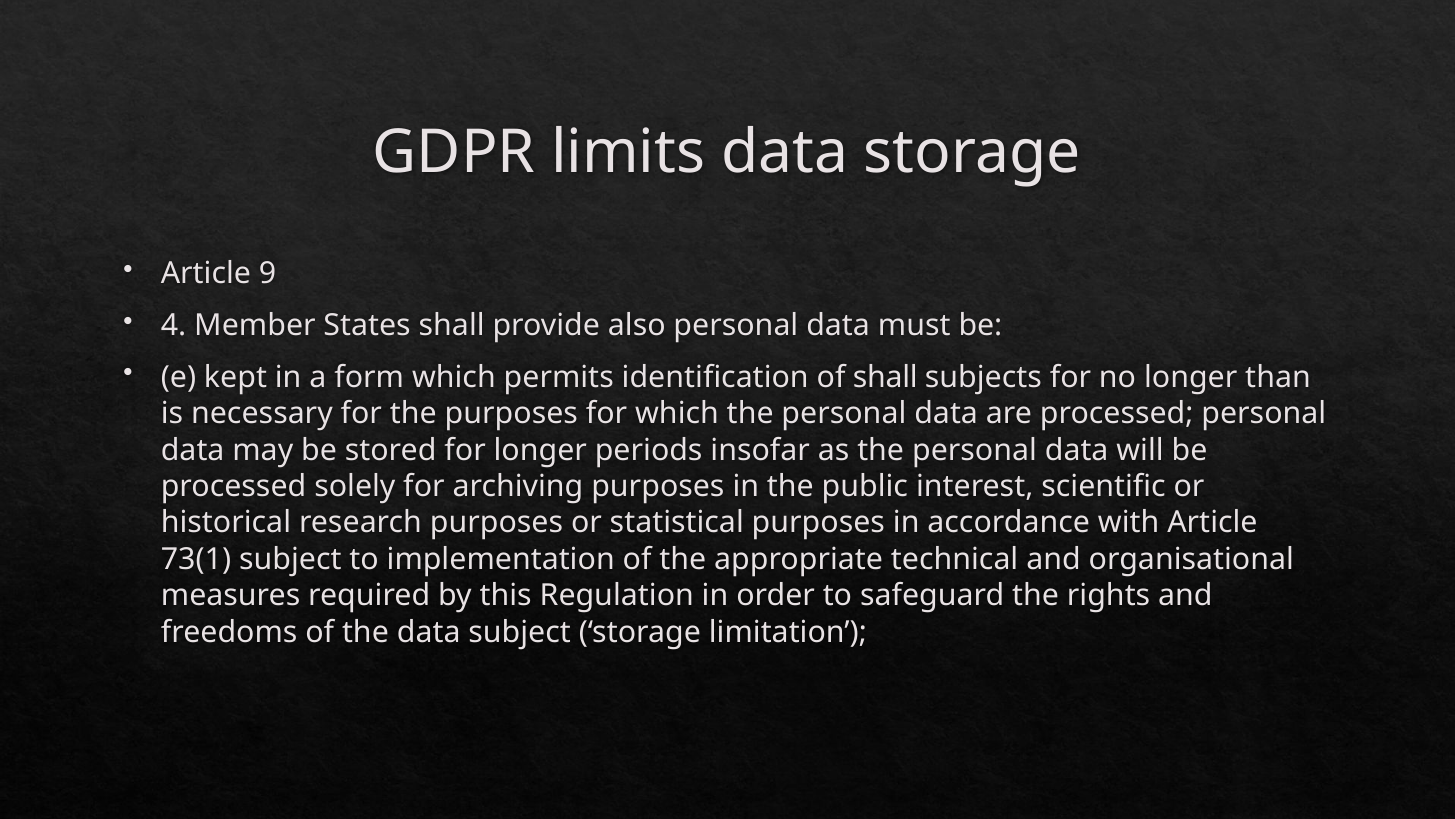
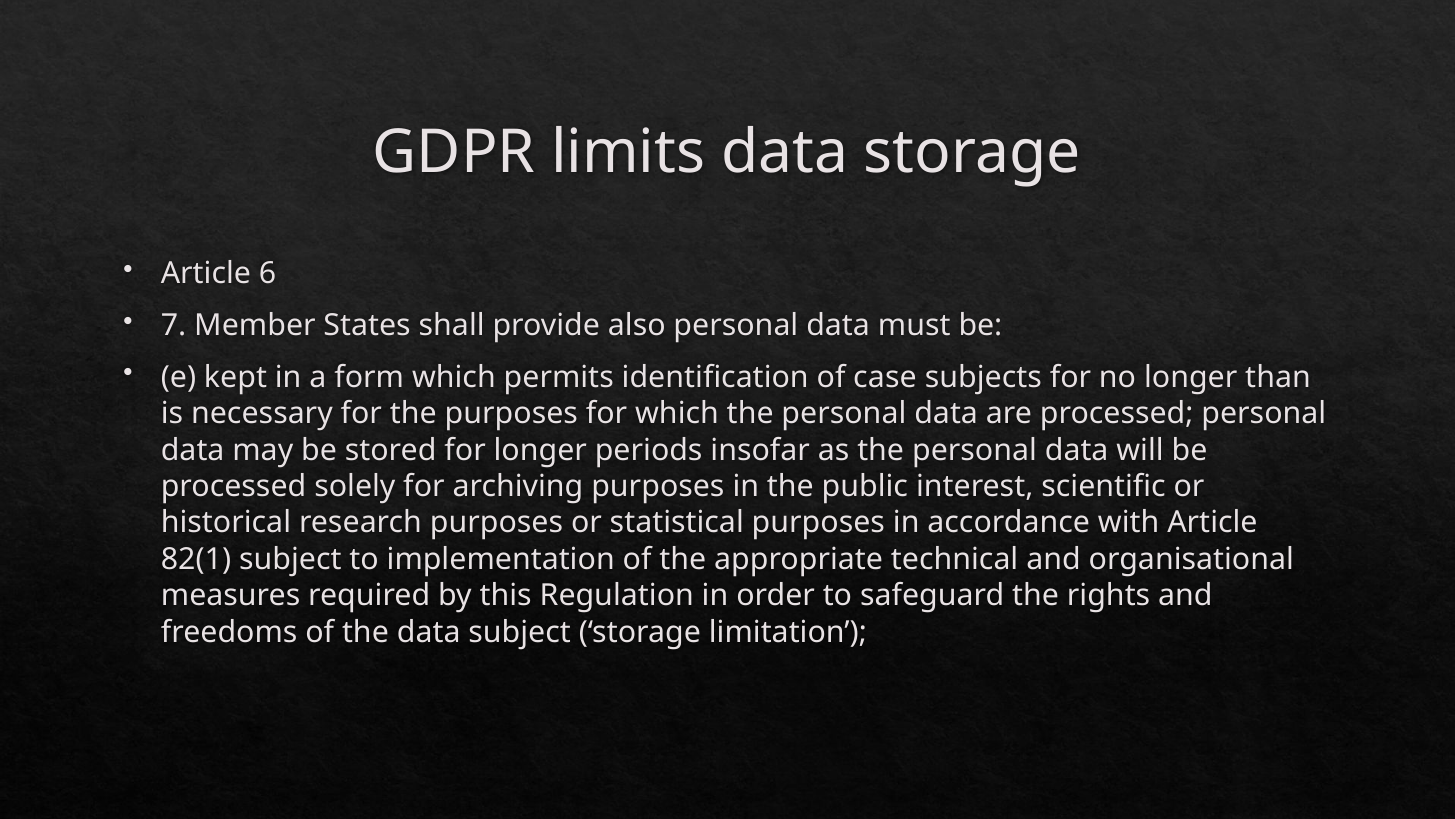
9: 9 -> 6
4: 4 -> 7
of shall: shall -> case
73(1: 73(1 -> 82(1
